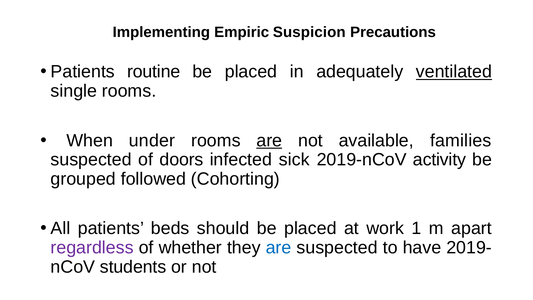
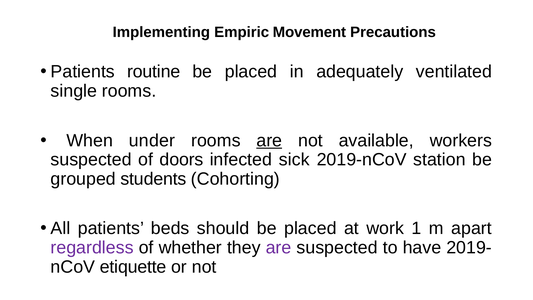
Suspicion: Suspicion -> Movement
ventilated underline: present -> none
families: families -> workers
activity: activity -> station
followed: followed -> students
are at (279, 247) colour: blue -> purple
students: students -> etiquette
